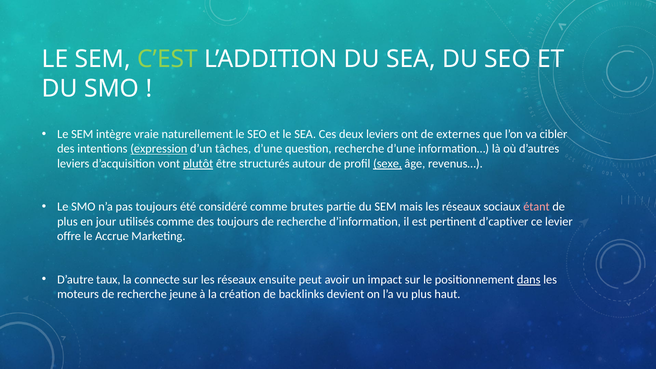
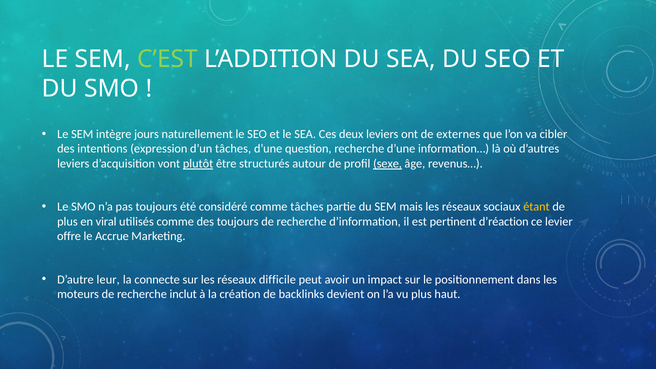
vraie: vraie -> jours
expression underline: present -> none
comme brutes: brutes -> tâches
étant colour: pink -> yellow
jour: jour -> viral
d’captiver: d’captiver -> d’réaction
taux: taux -> leur
ensuite: ensuite -> difficile
dans underline: present -> none
jeune: jeune -> inclut
